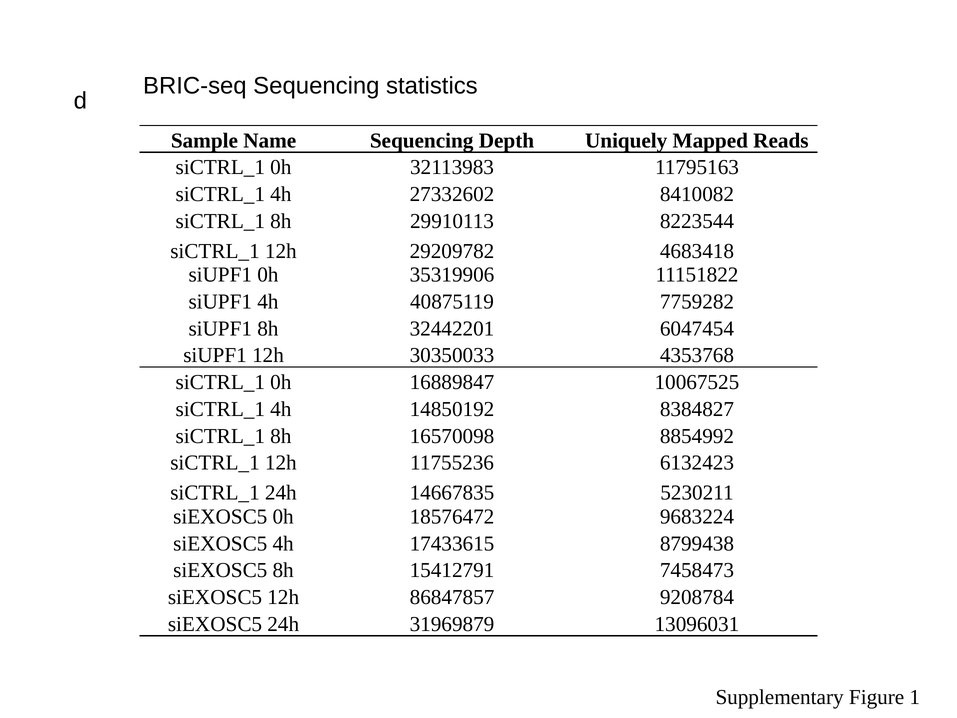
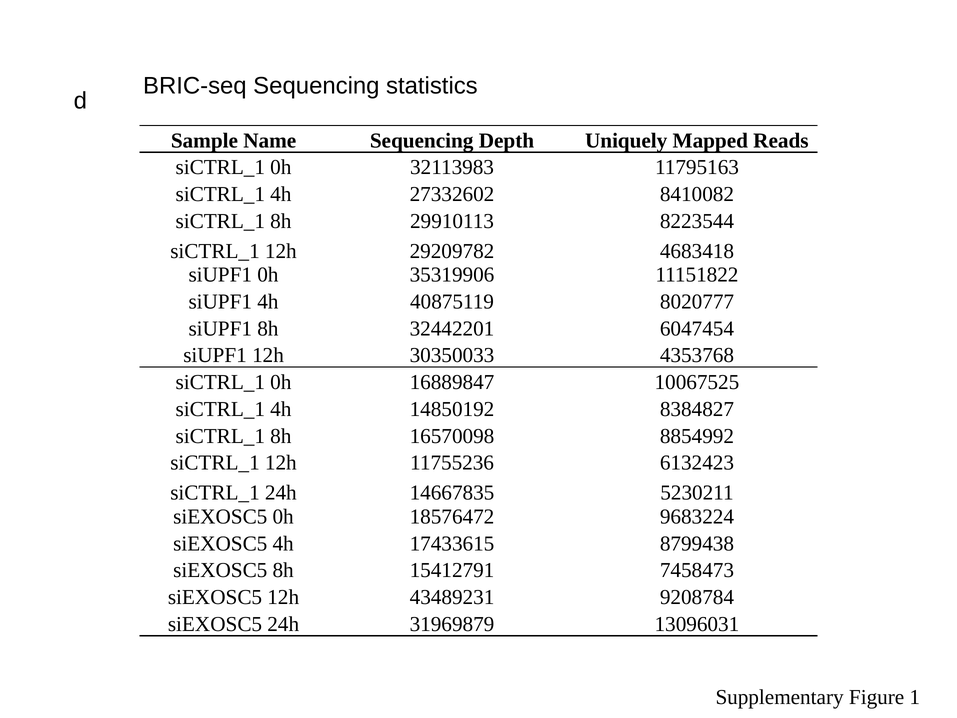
7759282: 7759282 -> 8020777
86847857: 86847857 -> 43489231
